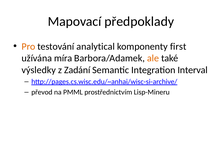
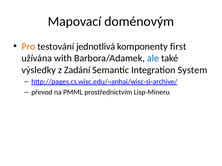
předpoklady: předpoklady -> doménovým
analytical: analytical -> jednotlivá
míra: míra -> with
ale colour: orange -> blue
Interval: Interval -> System
